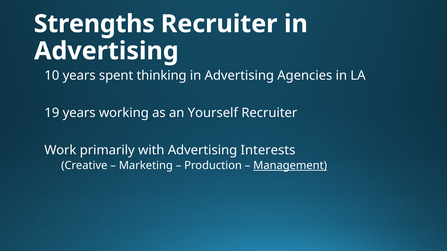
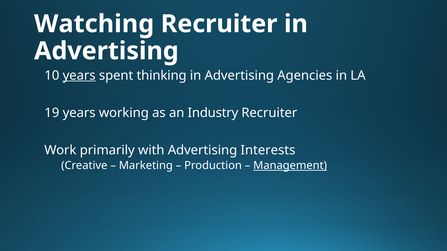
Strengths: Strengths -> Watching
years at (79, 76) underline: none -> present
Yourself: Yourself -> Industry
